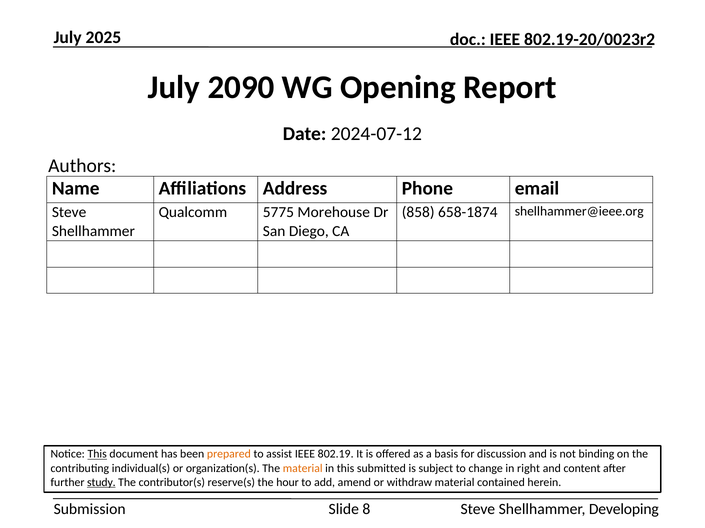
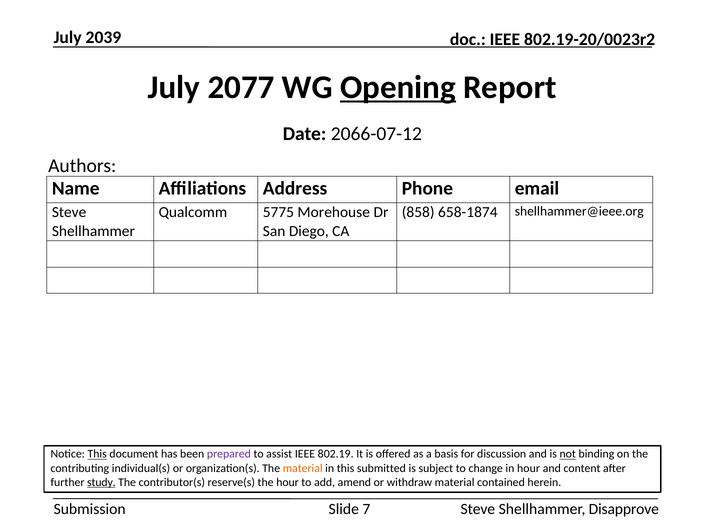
2025: 2025 -> 2039
2090: 2090 -> 2077
Opening underline: none -> present
2024-07-12: 2024-07-12 -> 2066-07-12
prepared colour: orange -> purple
not underline: none -> present
in right: right -> hour
8: 8 -> 7
Developing: Developing -> Disapprove
